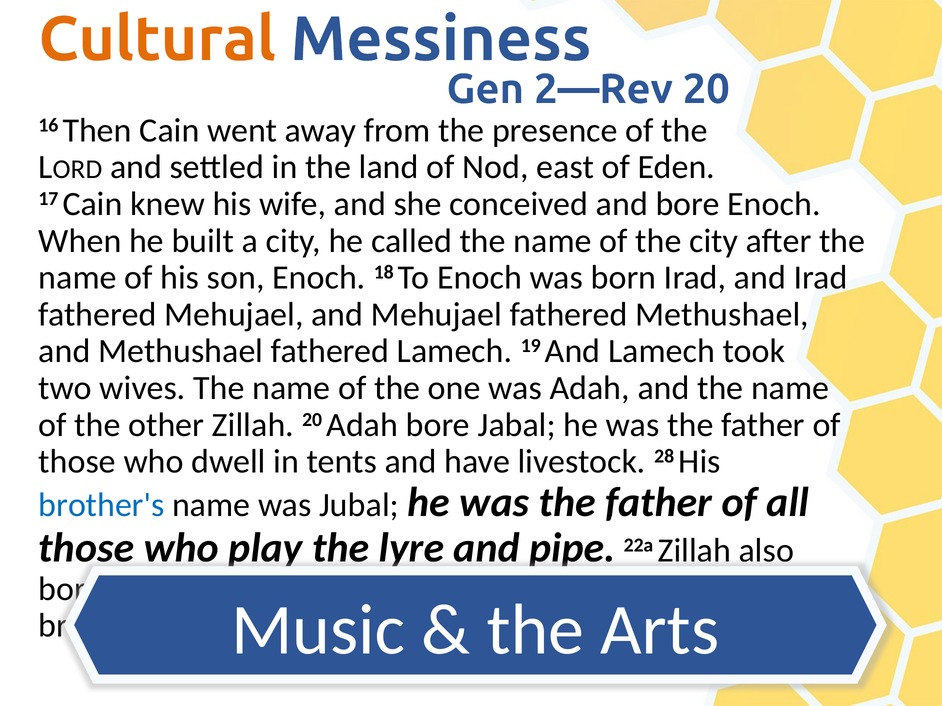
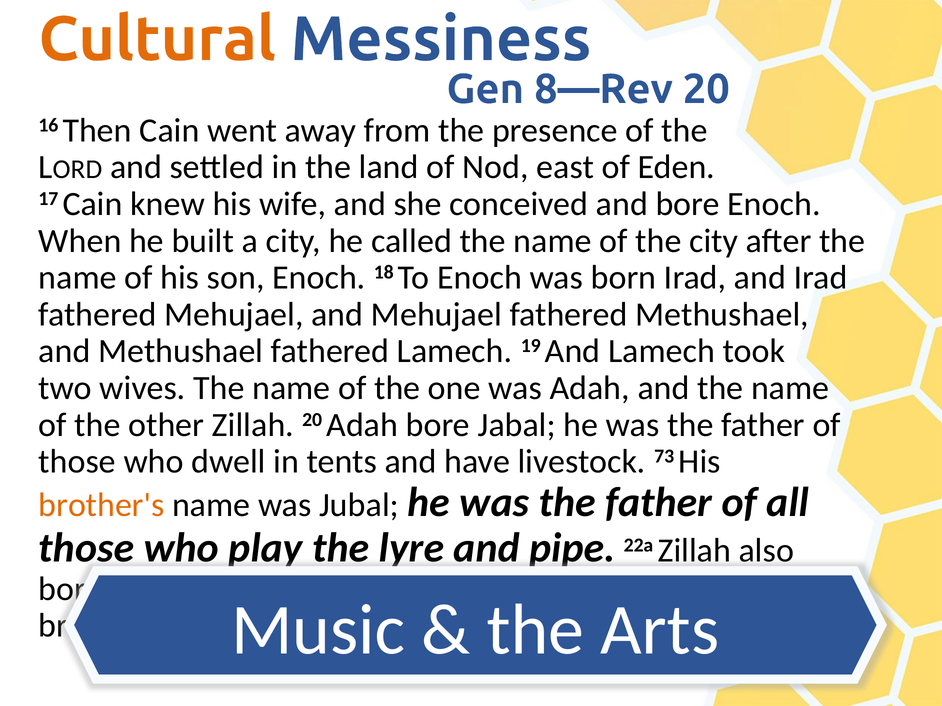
2—Rev: 2—Rev -> 8—Rev
28: 28 -> 73
brother's colour: blue -> orange
